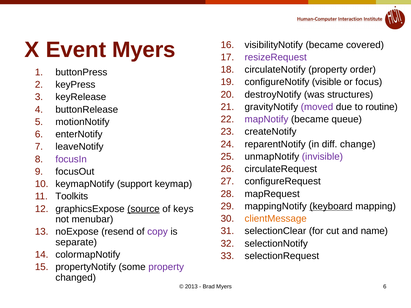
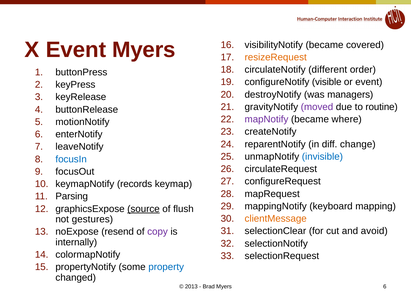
resizeRequest colour: purple -> orange
circulateNotify property: property -> different
or focus: focus -> event
structures: structures -> managers
queue: queue -> where
invisible colour: purple -> blue
focusIn colour: purple -> blue
support: support -> records
Toolkits: Toolkits -> Parsing
keyboard underline: present -> none
keys: keys -> flush
menubar: menubar -> gestures
name: name -> avoid
separate: separate -> internally
property at (166, 267) colour: purple -> blue
